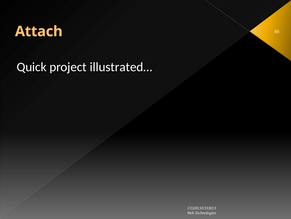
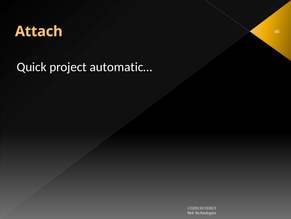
illustrated…: illustrated… -> automatic…
